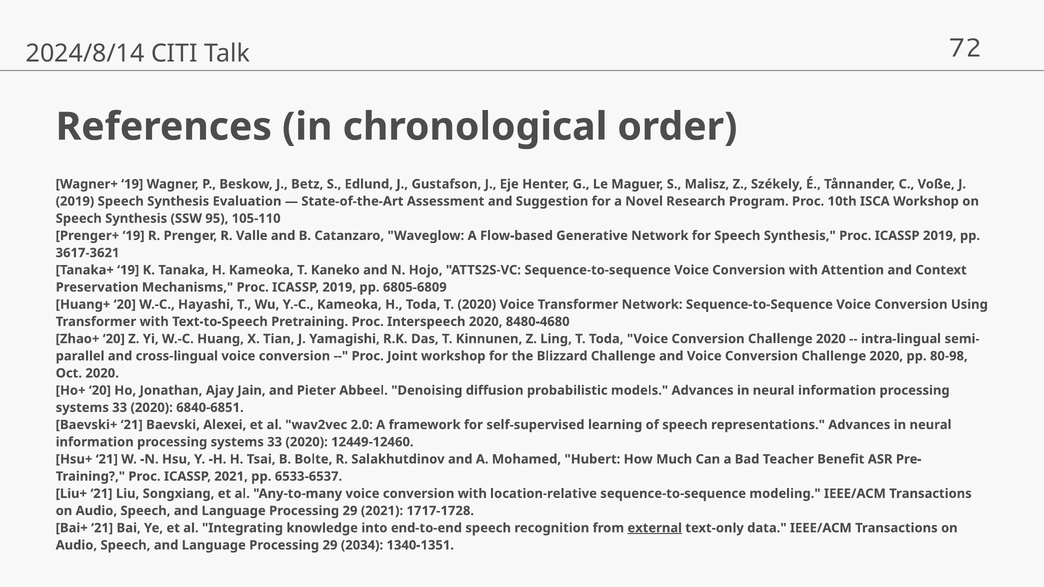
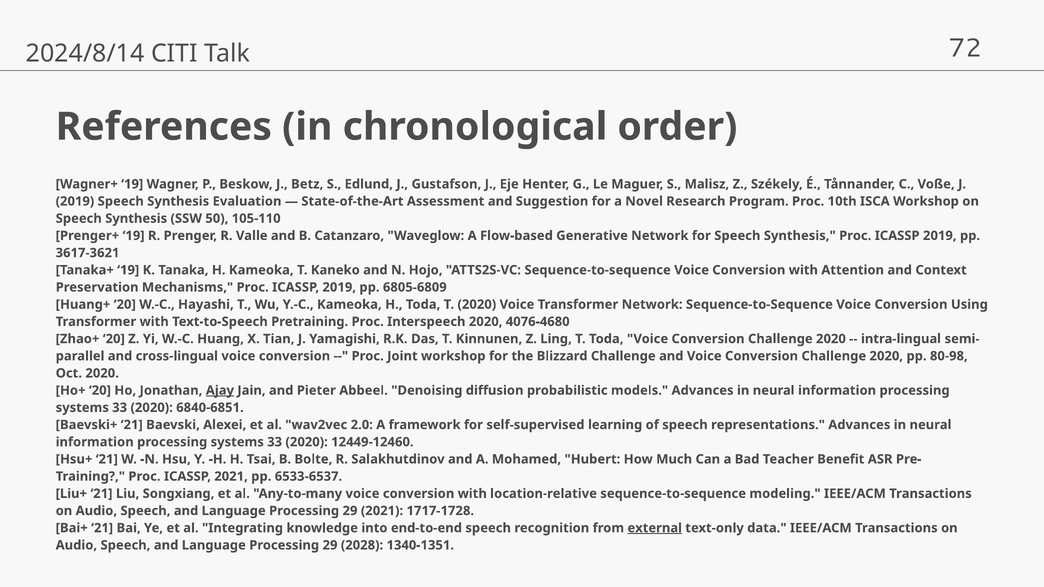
95: 95 -> 50
8480-4680: 8480-4680 -> 4076-4680
Ajay underline: none -> present
2034: 2034 -> 2028
